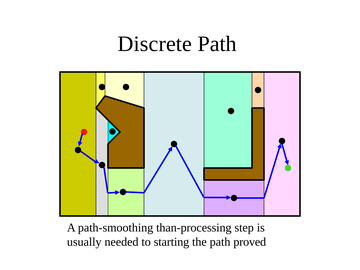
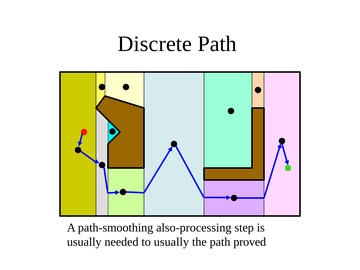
than-processing: than-processing -> also-processing
to starting: starting -> usually
